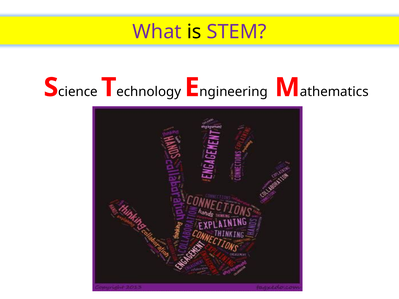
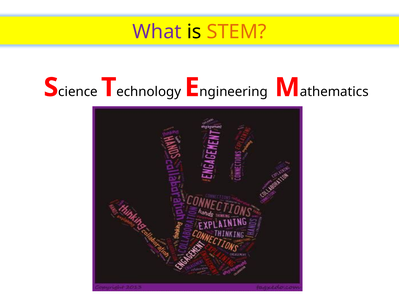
STEM colour: purple -> orange
